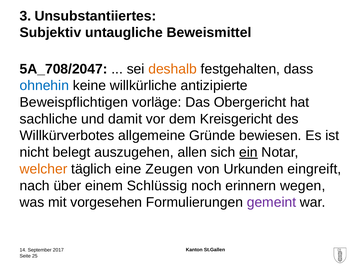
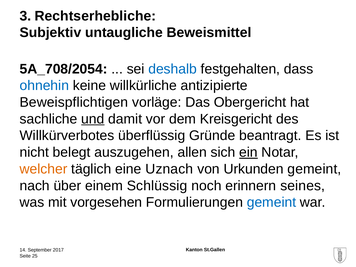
Unsubstantiiertes: Unsubstantiiertes -> Rechtserhebliche
5A_708/2047: 5A_708/2047 -> 5A_708/2054
deshalb colour: orange -> blue
und underline: none -> present
allgemeine: allgemeine -> überflüssig
bewiesen: bewiesen -> beantragt
Zeugen: Zeugen -> Uznach
Urkunden eingreift: eingreift -> gemeint
wegen: wegen -> seines
gemeint at (271, 202) colour: purple -> blue
